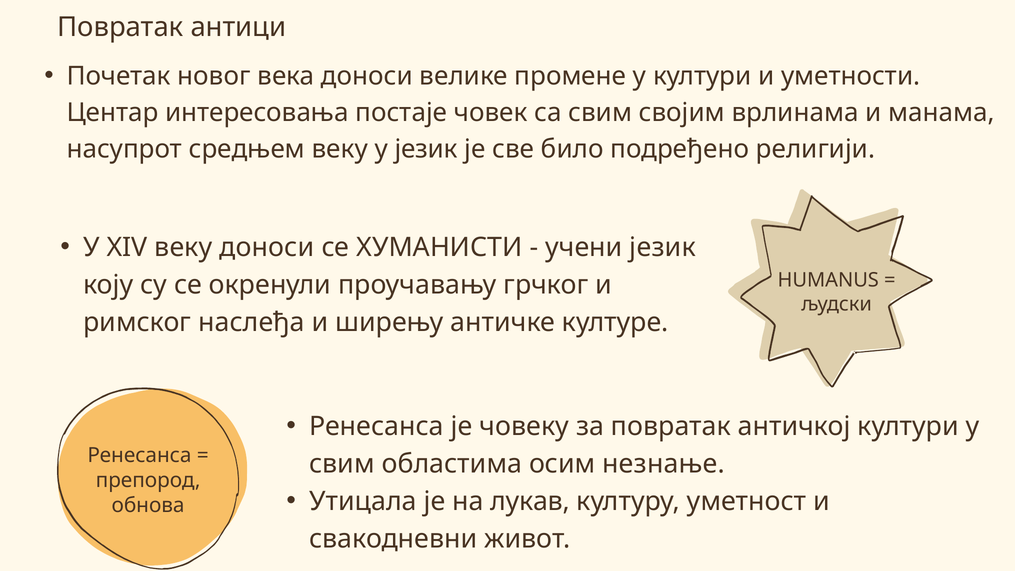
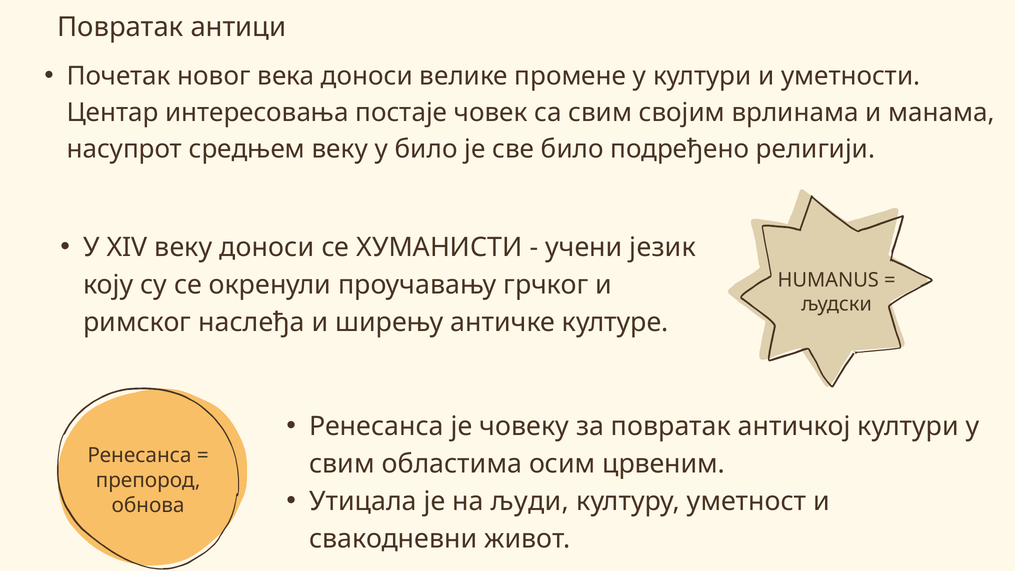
у језик: језик -> било
незнање: незнање -> црвеним
лукав: лукав -> људи
